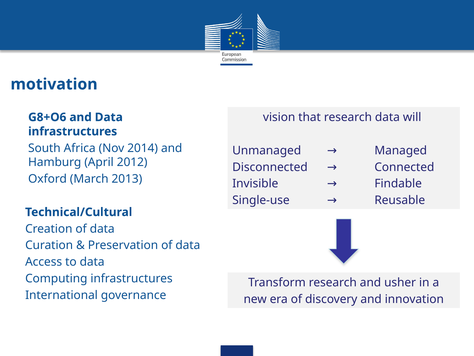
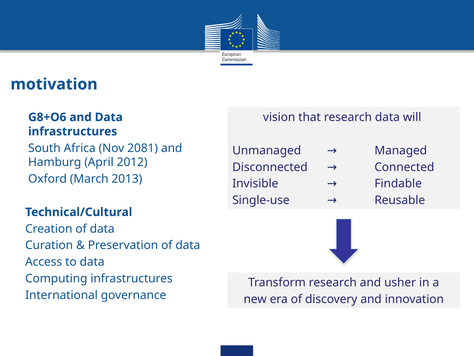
2014: 2014 -> 2081
